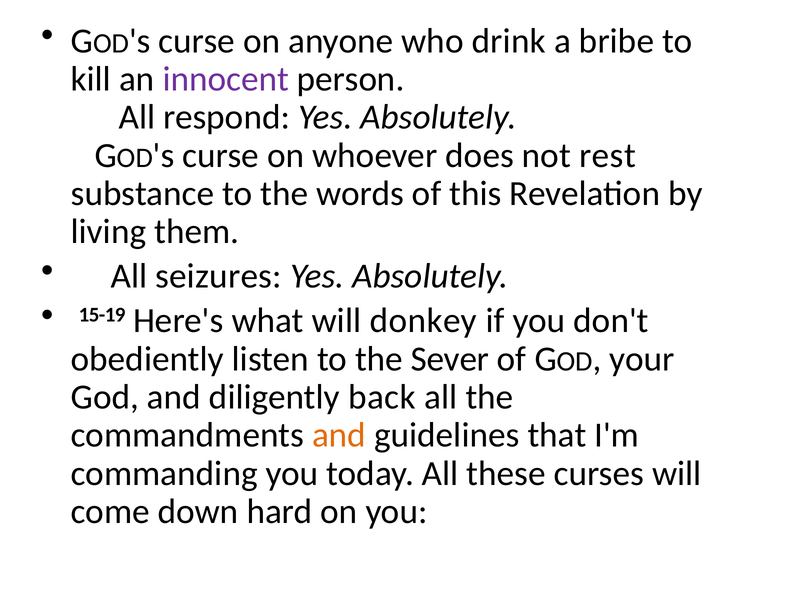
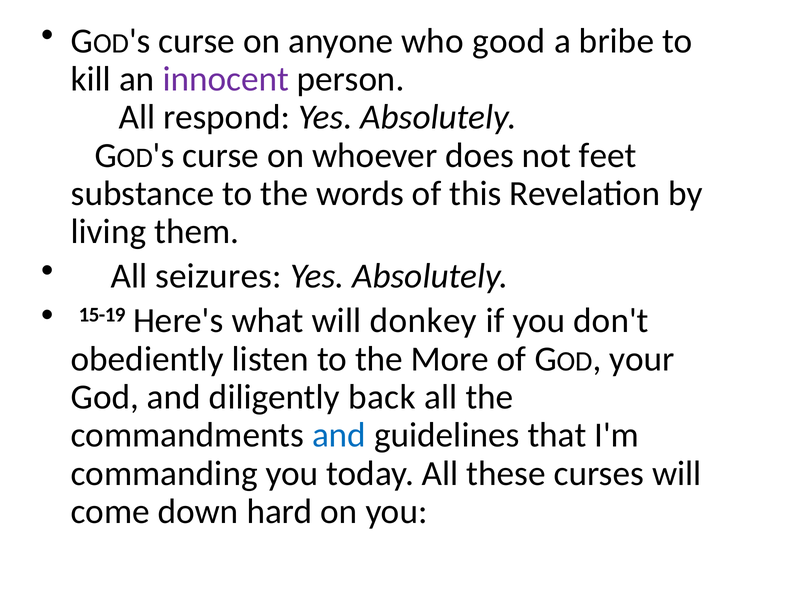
drink: drink -> good
rest: rest -> feet
Sever: Sever -> More
and at (339, 435) colour: orange -> blue
